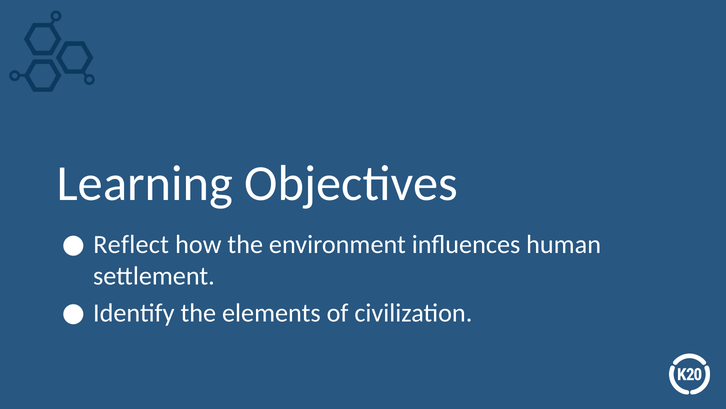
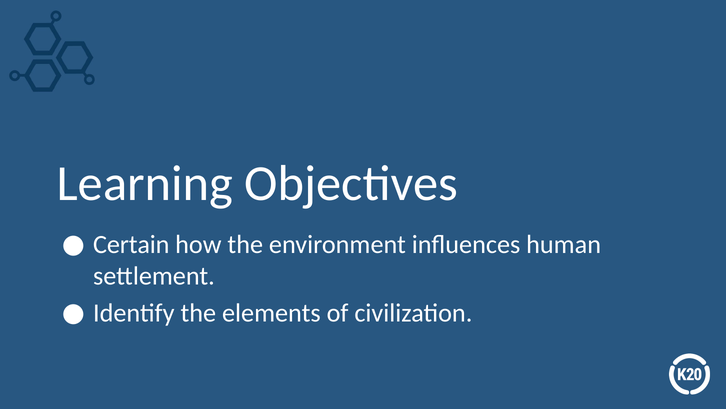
Reflect: Reflect -> Certain
